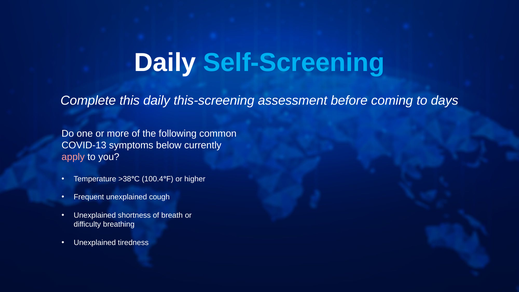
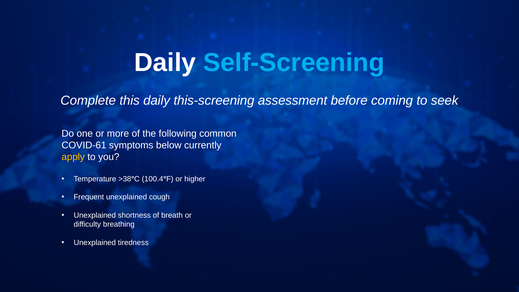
days: days -> seek
COVID-13: COVID-13 -> COVID-61
apply colour: pink -> yellow
